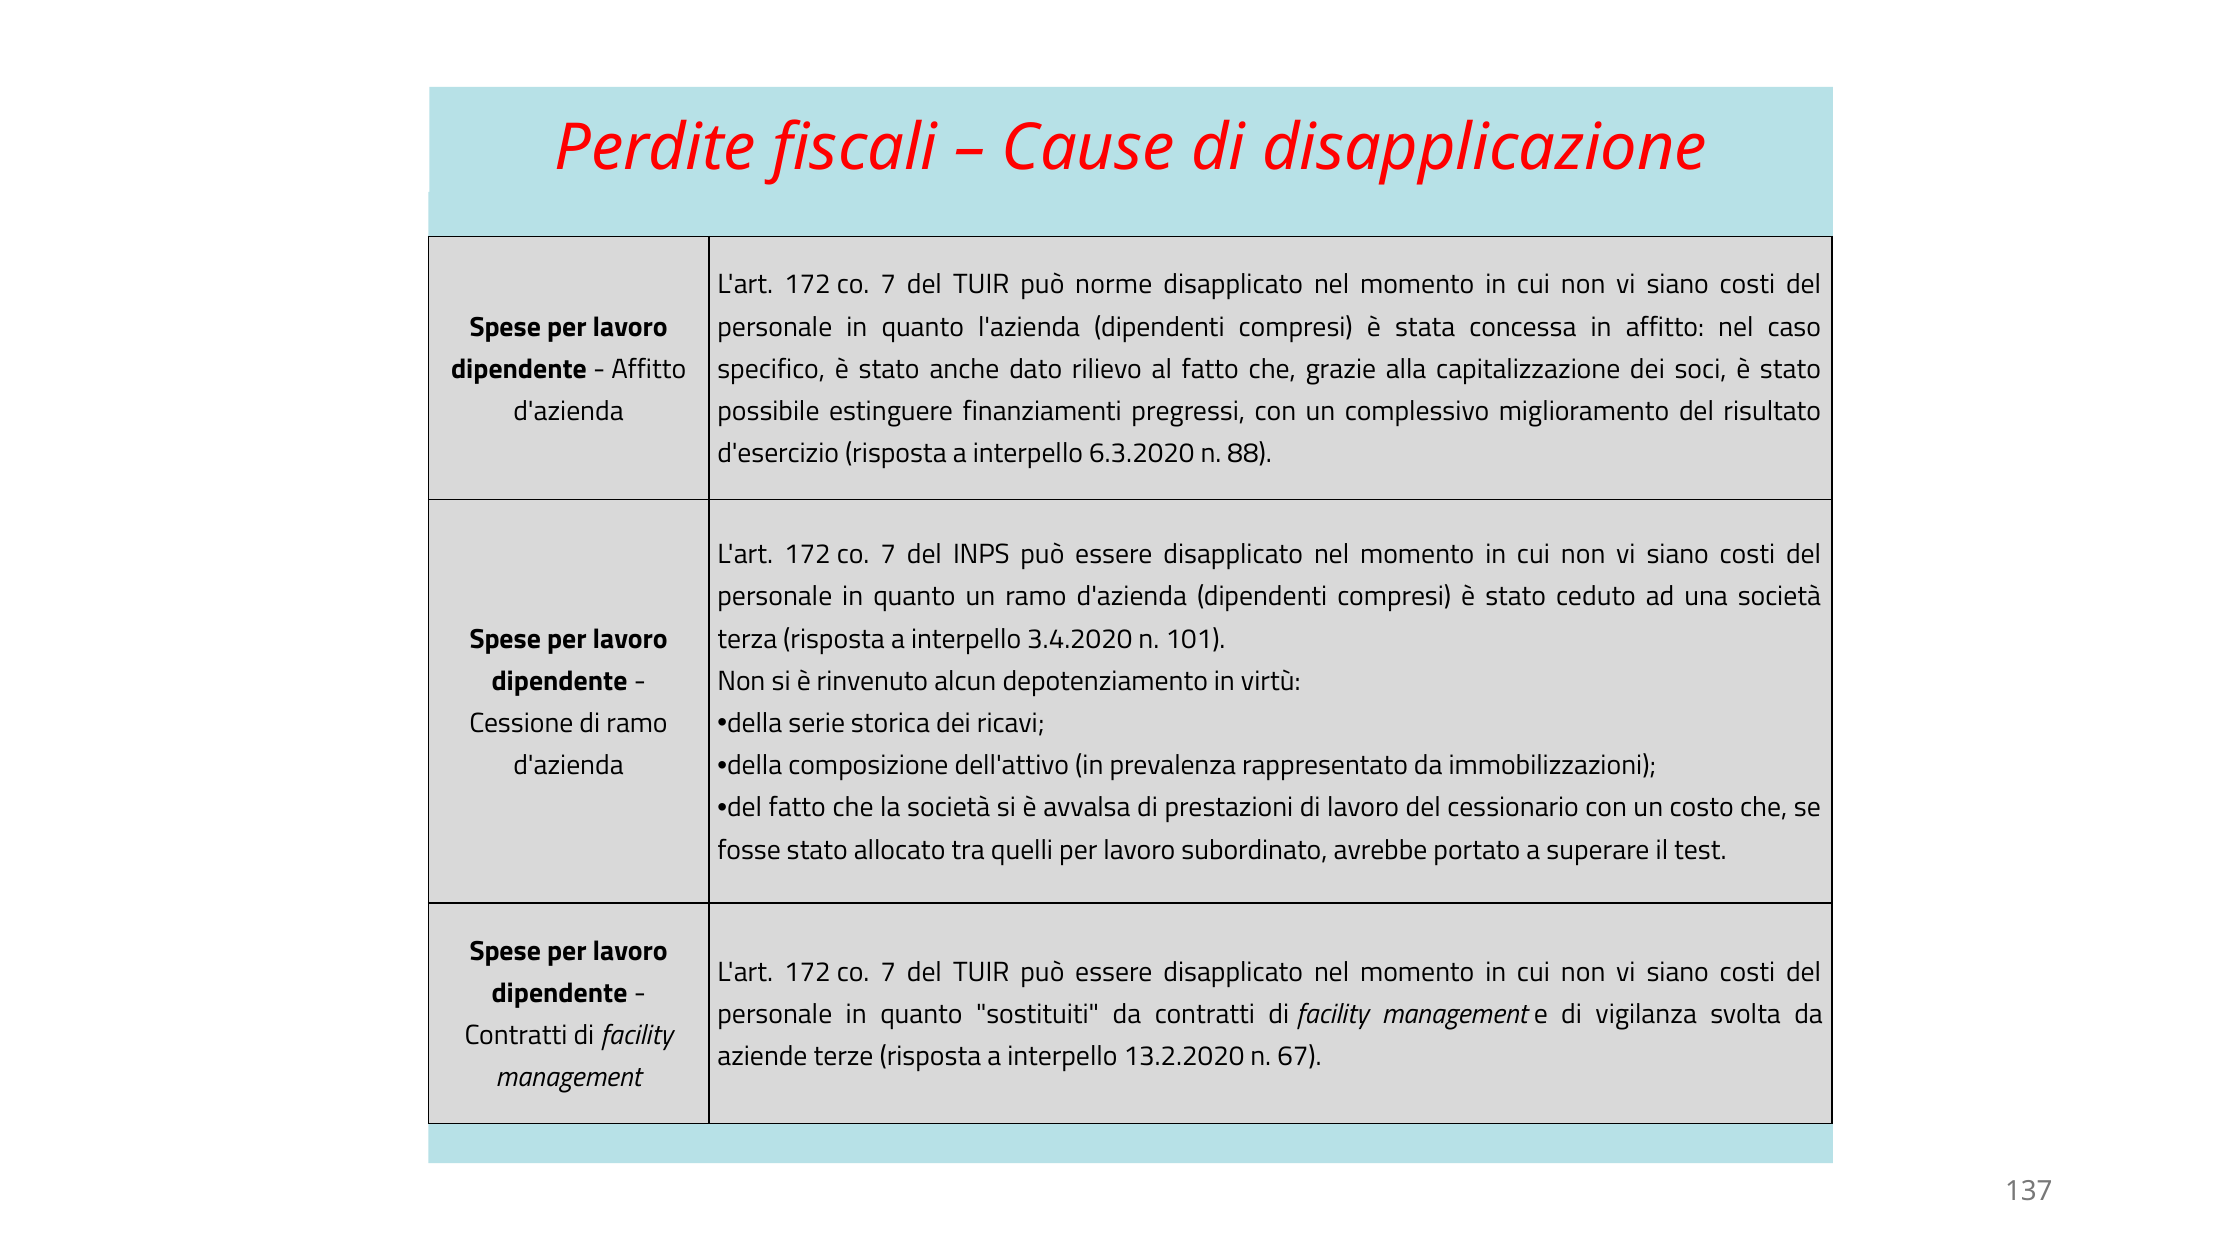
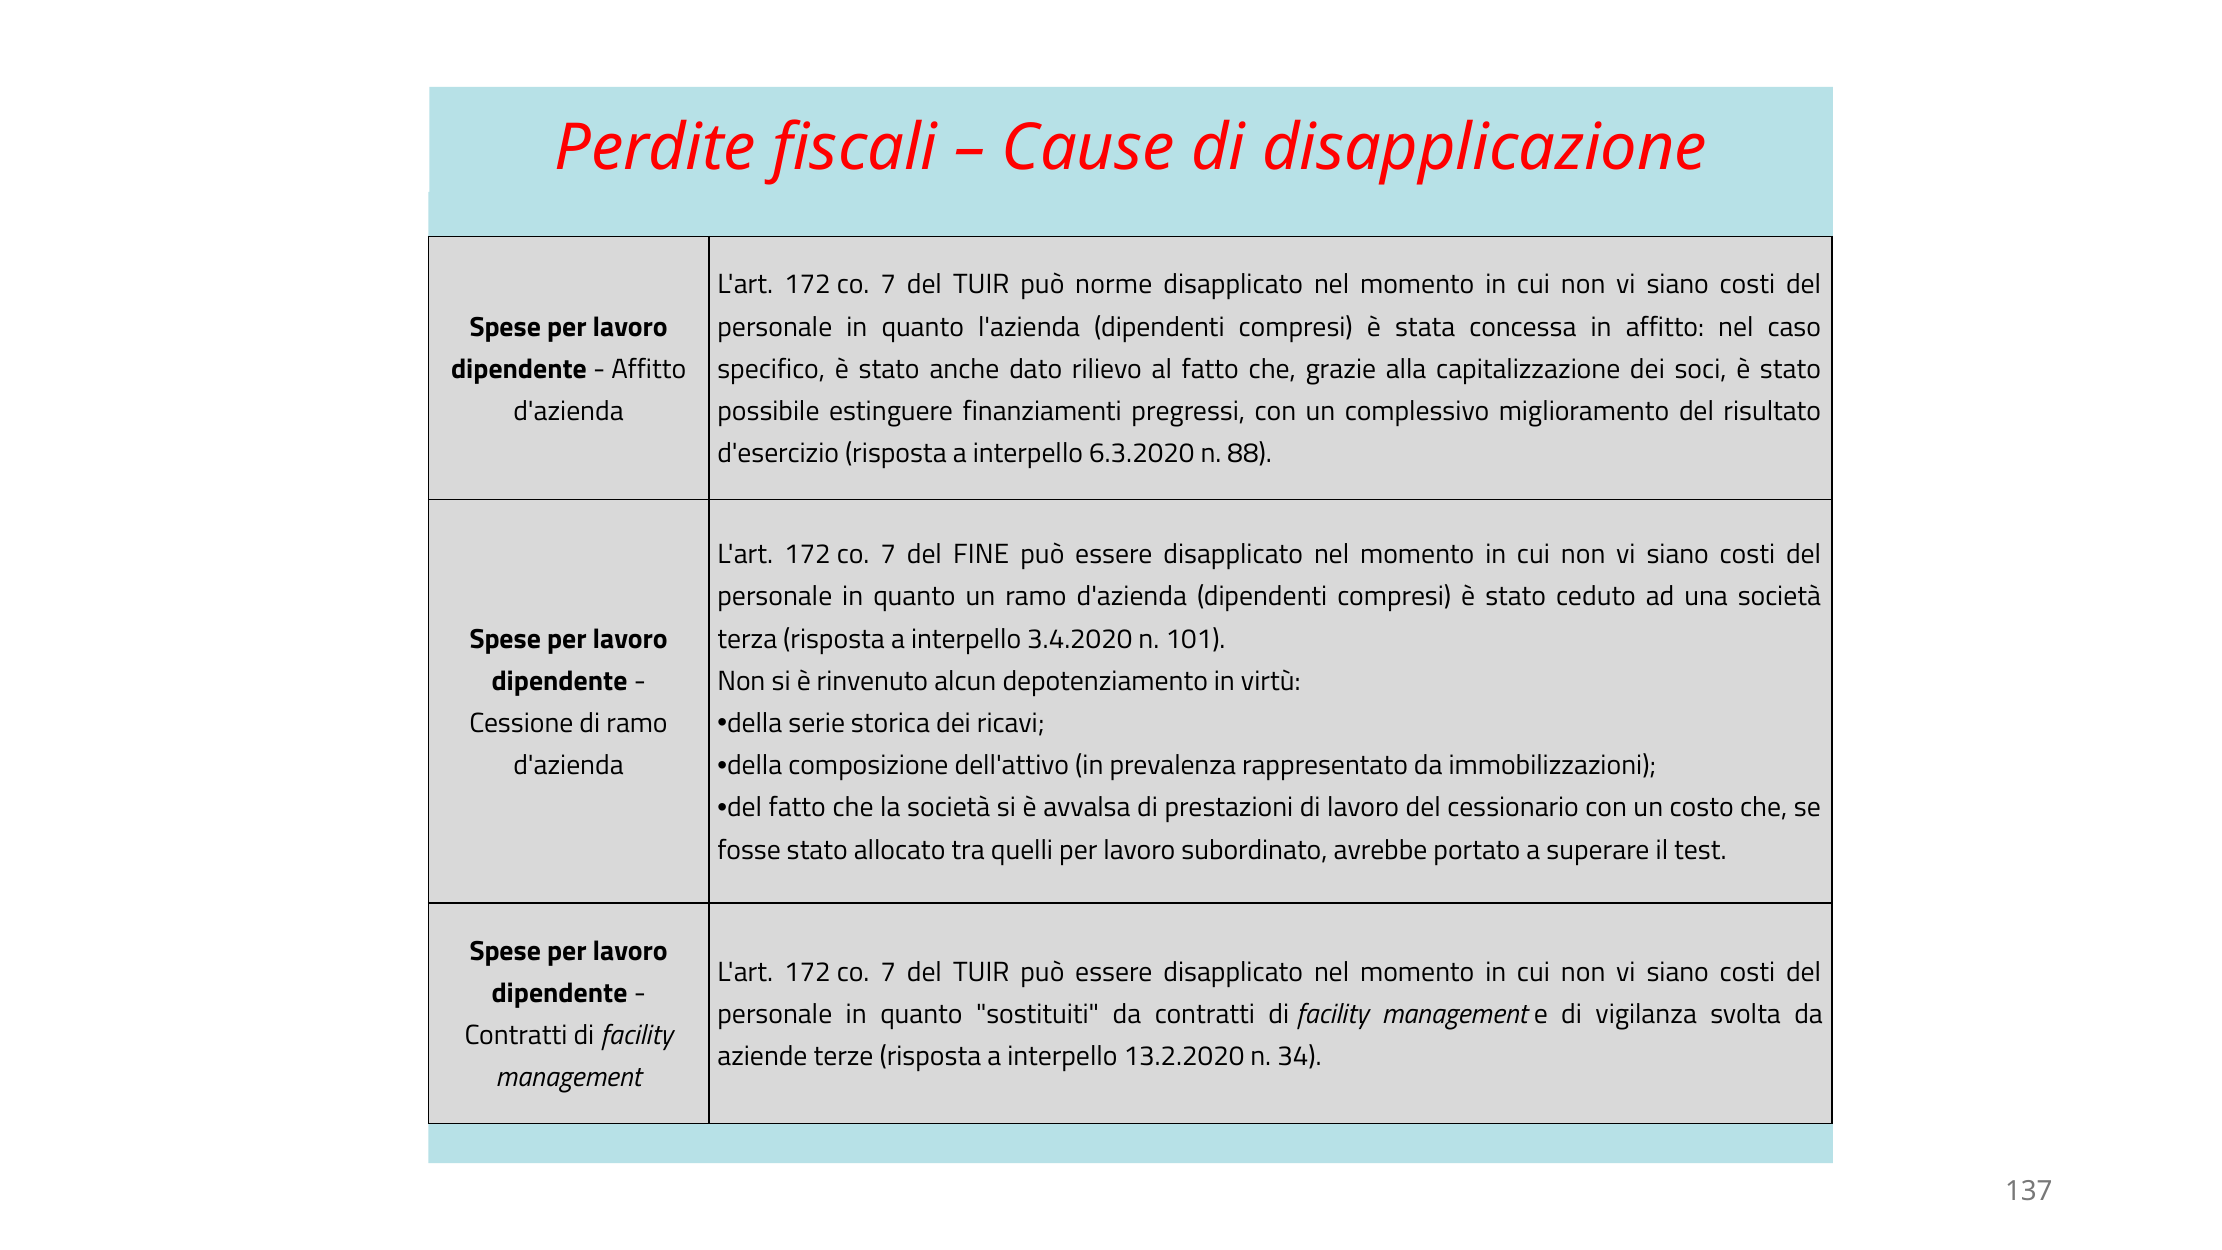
INPS: INPS -> FINE
67: 67 -> 34
